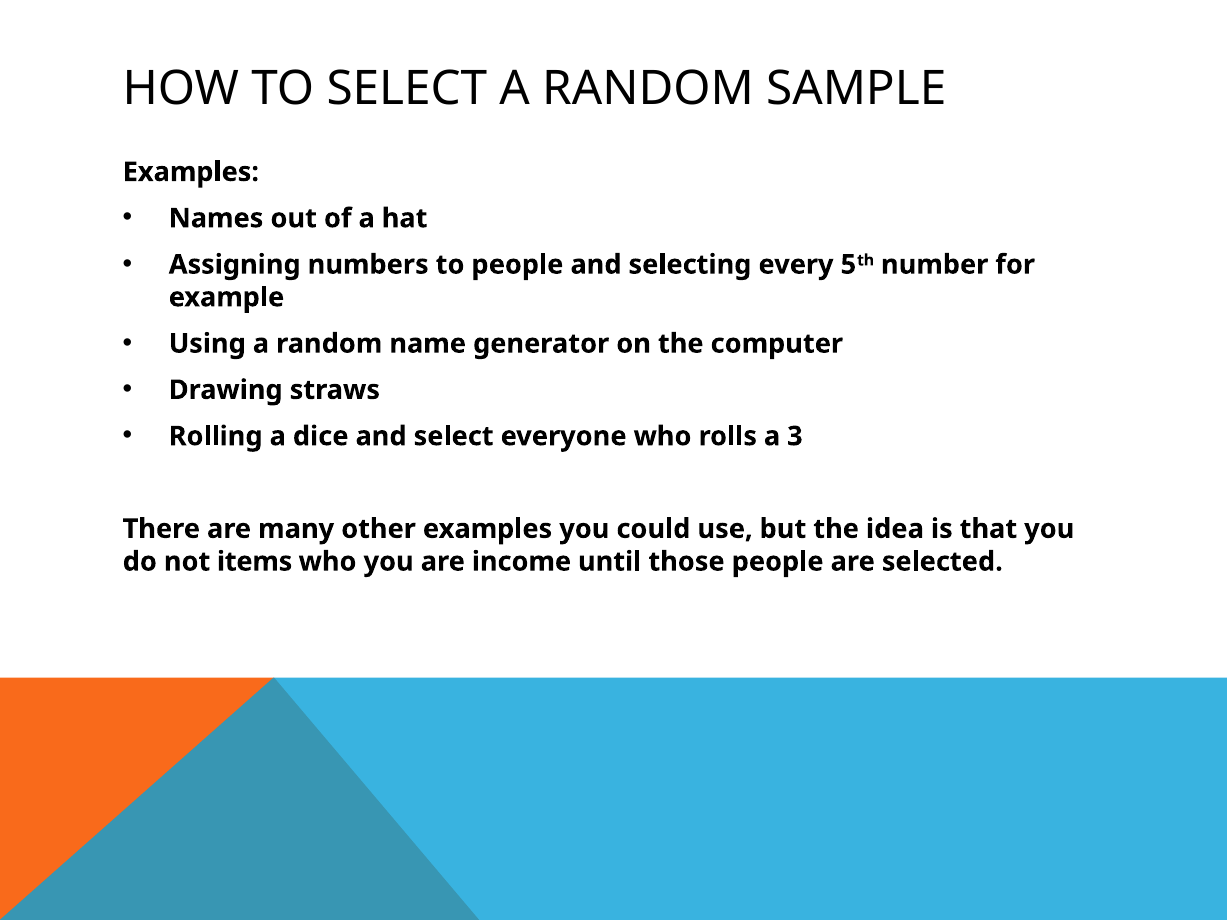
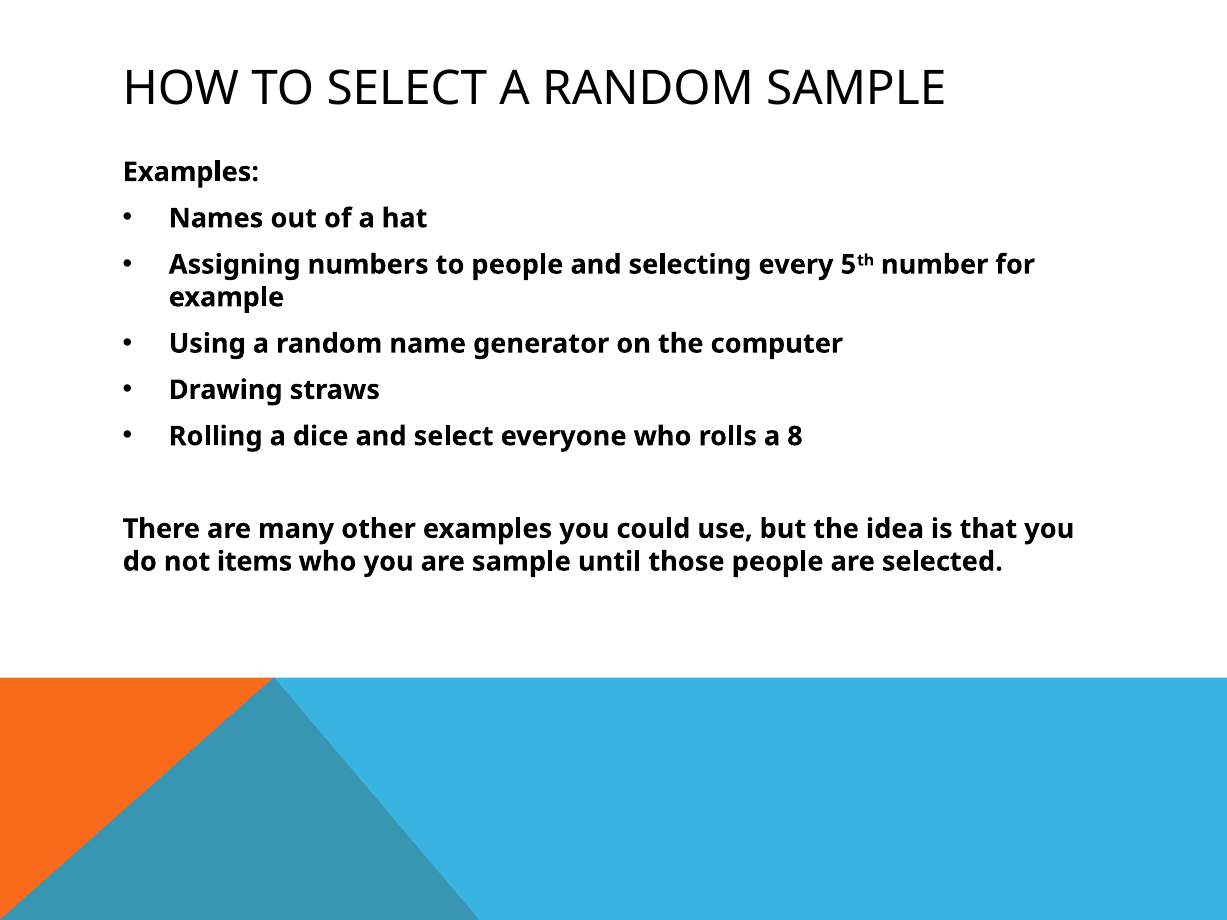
3: 3 -> 8
are income: income -> sample
